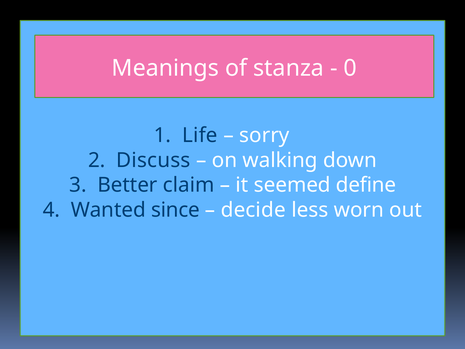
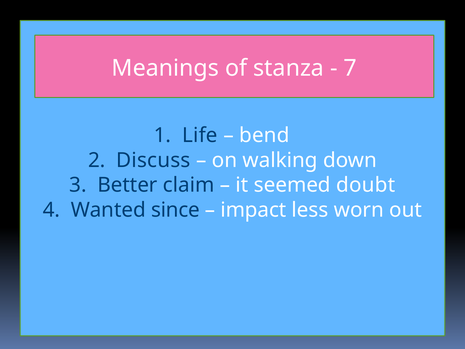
0: 0 -> 7
sorry: sorry -> bend
define: define -> doubt
decide: decide -> impact
